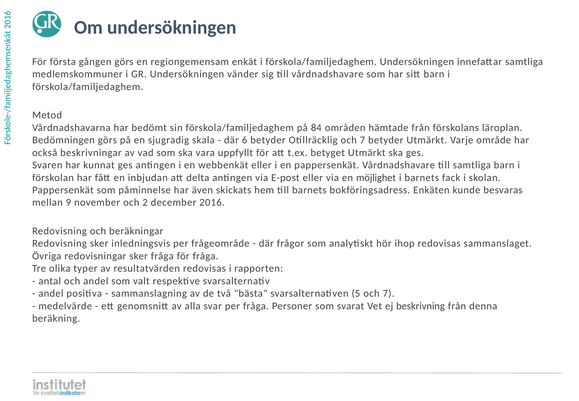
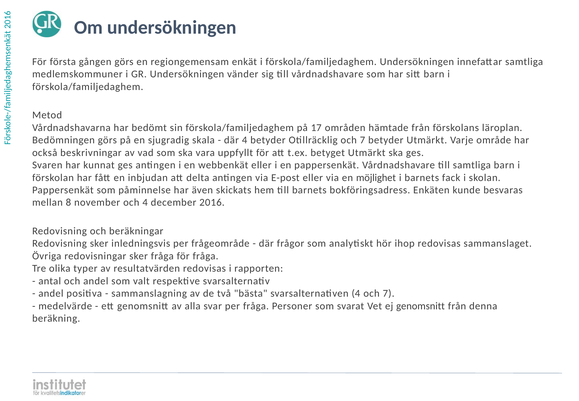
84: 84 -> 17
där 6: 6 -> 4
9: 9 -> 8
och 2: 2 -> 4
svarsalternativen 5: 5 -> 4
ej beskrivning: beskrivning -> genomsnitt
